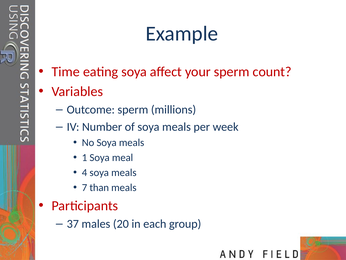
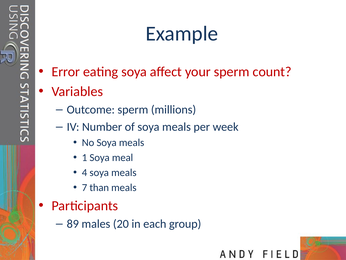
Time: Time -> Error
37: 37 -> 89
